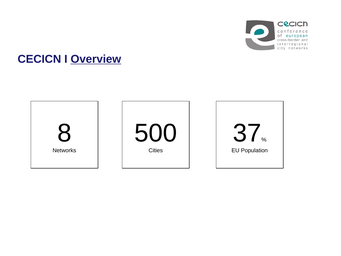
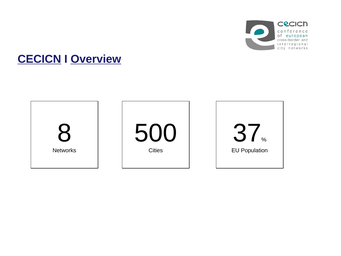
CECICN underline: none -> present
